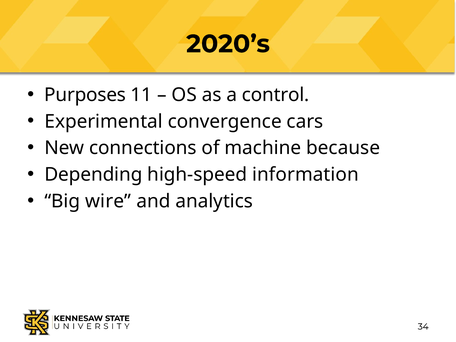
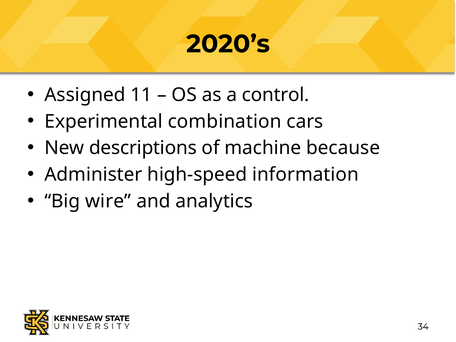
Purposes: Purposes -> Assigned
convergence: convergence -> combination
connections: connections -> descriptions
Depending: Depending -> Administer
